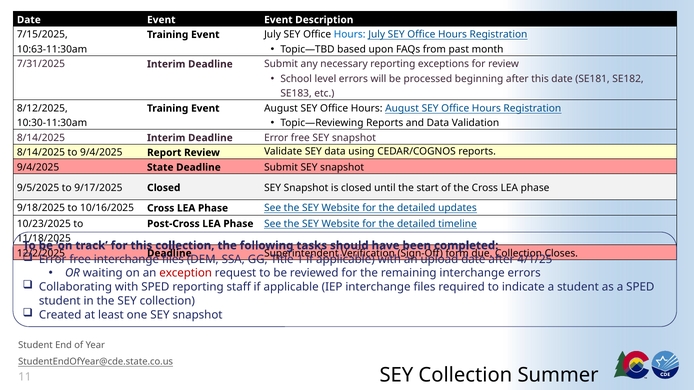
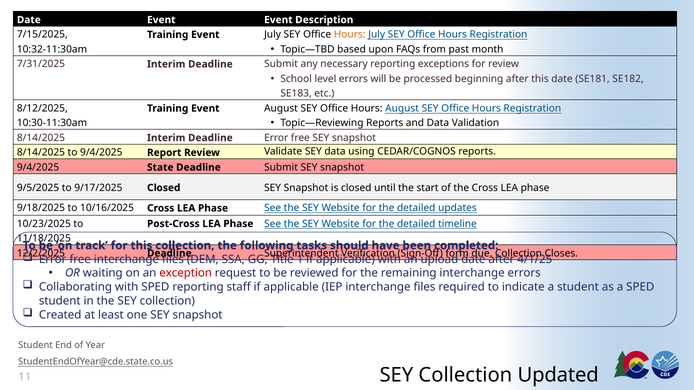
Hours at (350, 35) colour: blue -> orange
10:63-11:30am: 10:63-11:30am -> 10:32-11:30am
Summer: Summer -> Updated
